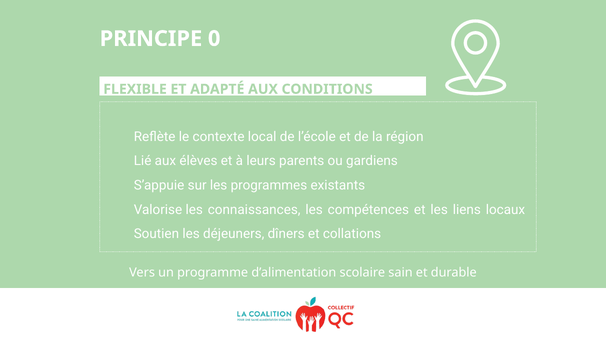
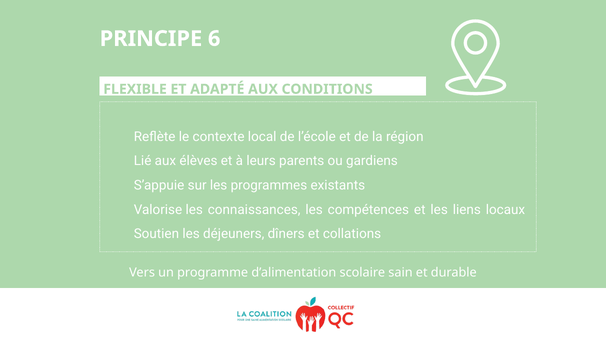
0: 0 -> 6
